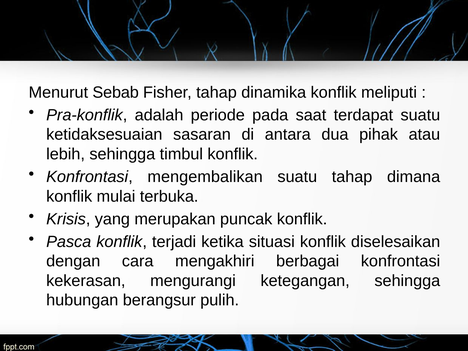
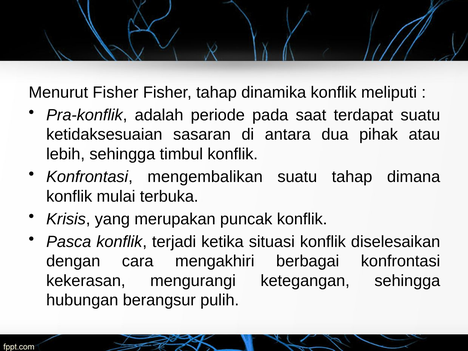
Menurut Sebab: Sebab -> Fisher
